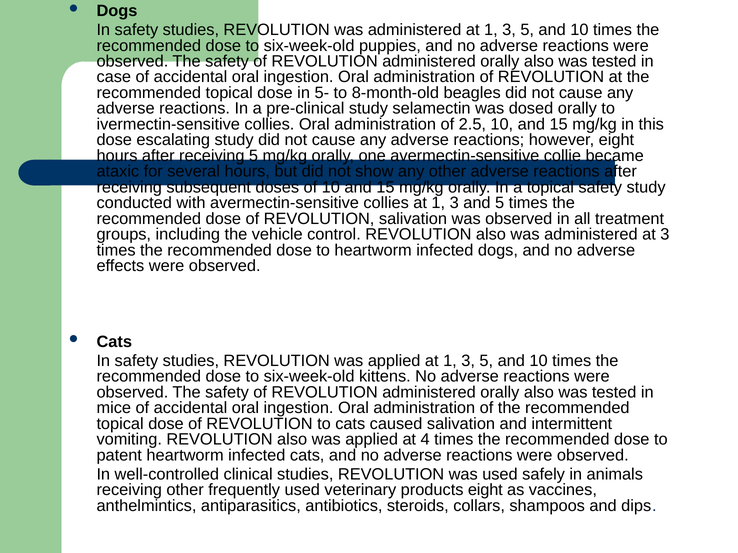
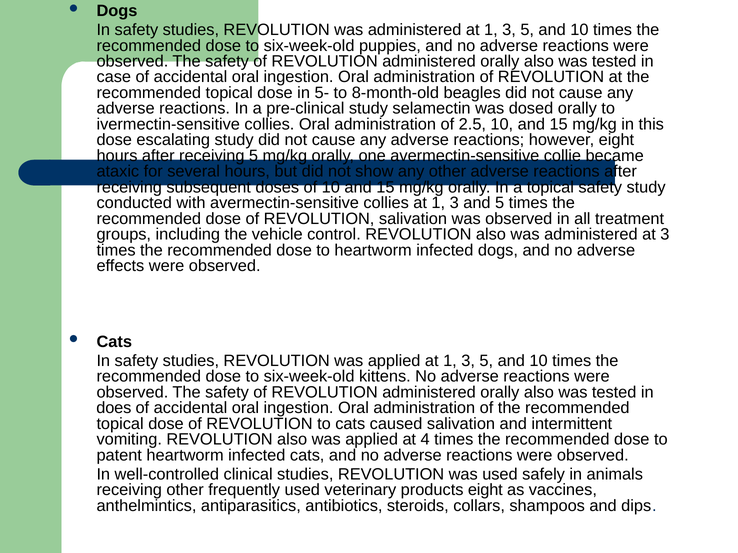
mice: mice -> does
